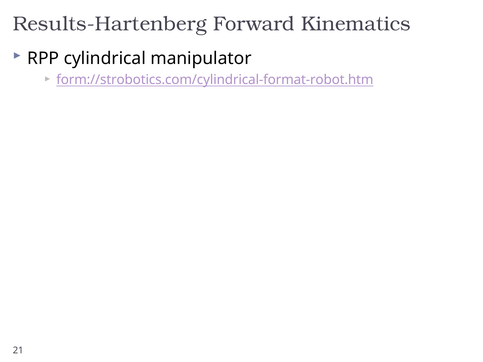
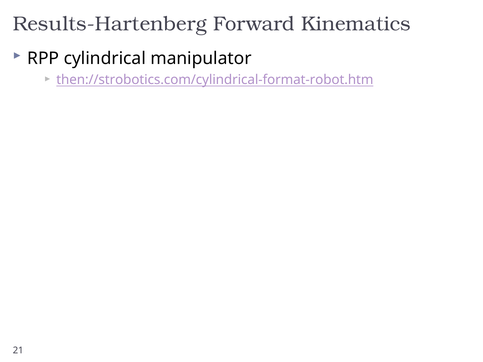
form://strobotics.com/cylindrical-format-robot.htm: form://strobotics.com/cylindrical-format-robot.htm -> then://strobotics.com/cylindrical-format-robot.htm
